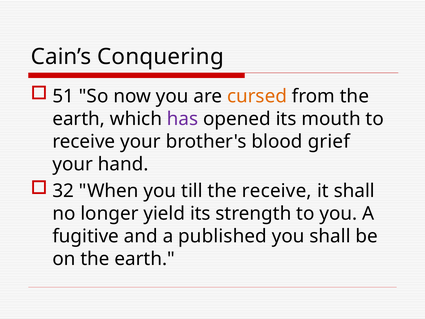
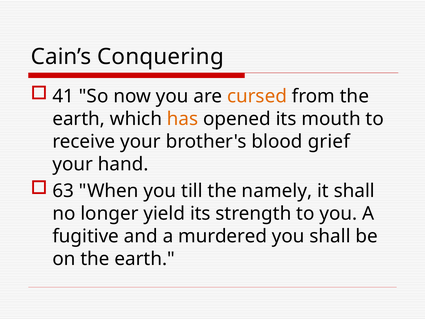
51: 51 -> 41
has colour: purple -> orange
32: 32 -> 63
the receive: receive -> namely
published: published -> murdered
